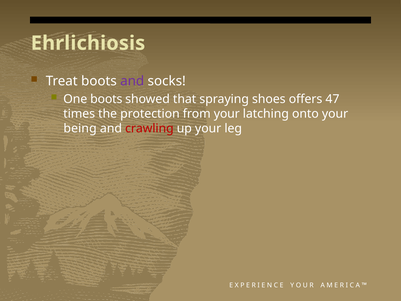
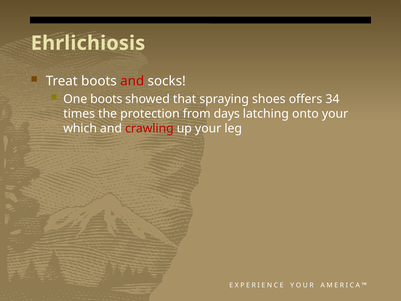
and at (132, 81) colour: purple -> red
47: 47 -> 34
from your: your -> days
being: being -> which
